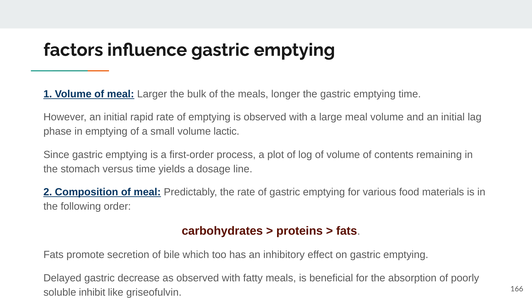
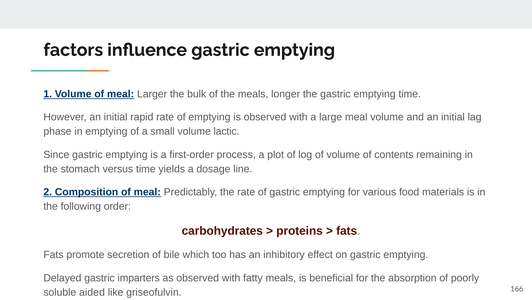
decrease: decrease -> imparters
inhibit: inhibit -> aided
